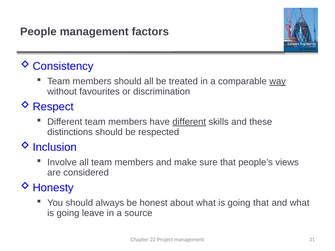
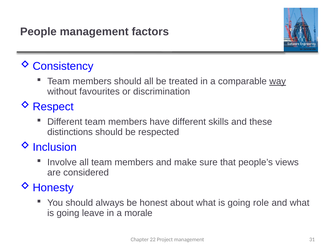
different at (189, 122) underline: present -> none
going that: that -> role
source: source -> morale
